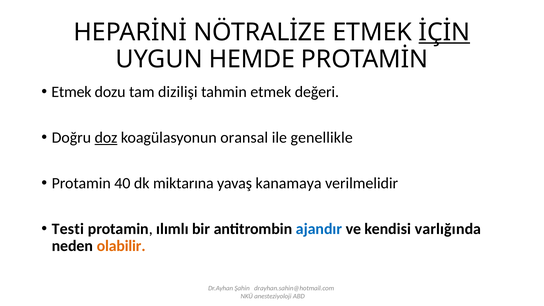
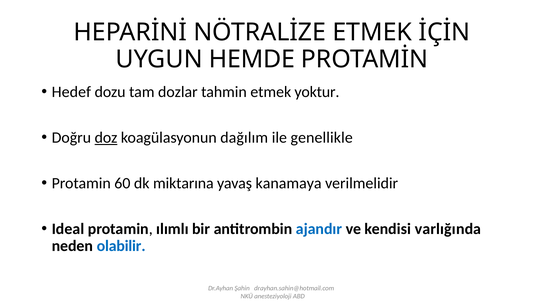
İÇİN underline: present -> none
Etmek at (71, 92): Etmek -> Hedef
dizilişi: dizilişi -> dozlar
değeri: değeri -> yoktur
oransal: oransal -> dağılım
40: 40 -> 60
Testi: Testi -> Ideal
olabilir colour: orange -> blue
